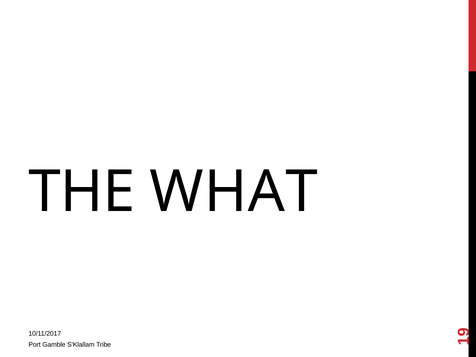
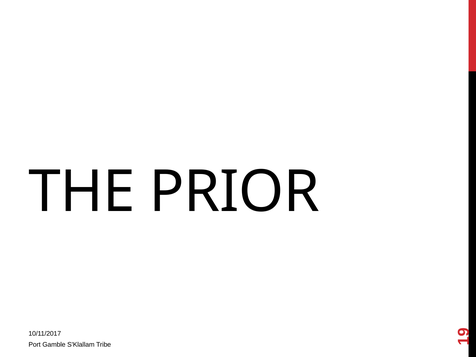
WHAT: WHAT -> PRIOR
